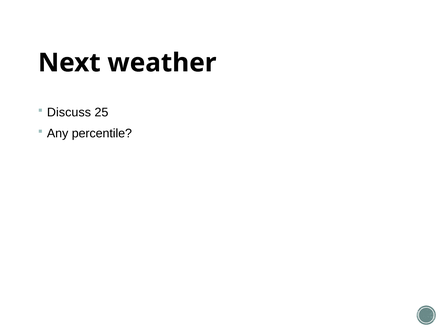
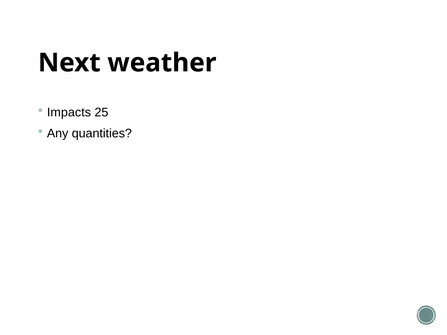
Discuss: Discuss -> Impacts
percentile: percentile -> quantities
